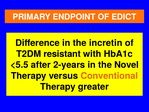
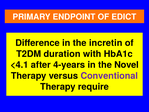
resistant: resistant -> duration
<5.5: <5.5 -> <4.1
2-years: 2-years -> 4-years
Conventional colour: orange -> purple
greater: greater -> require
